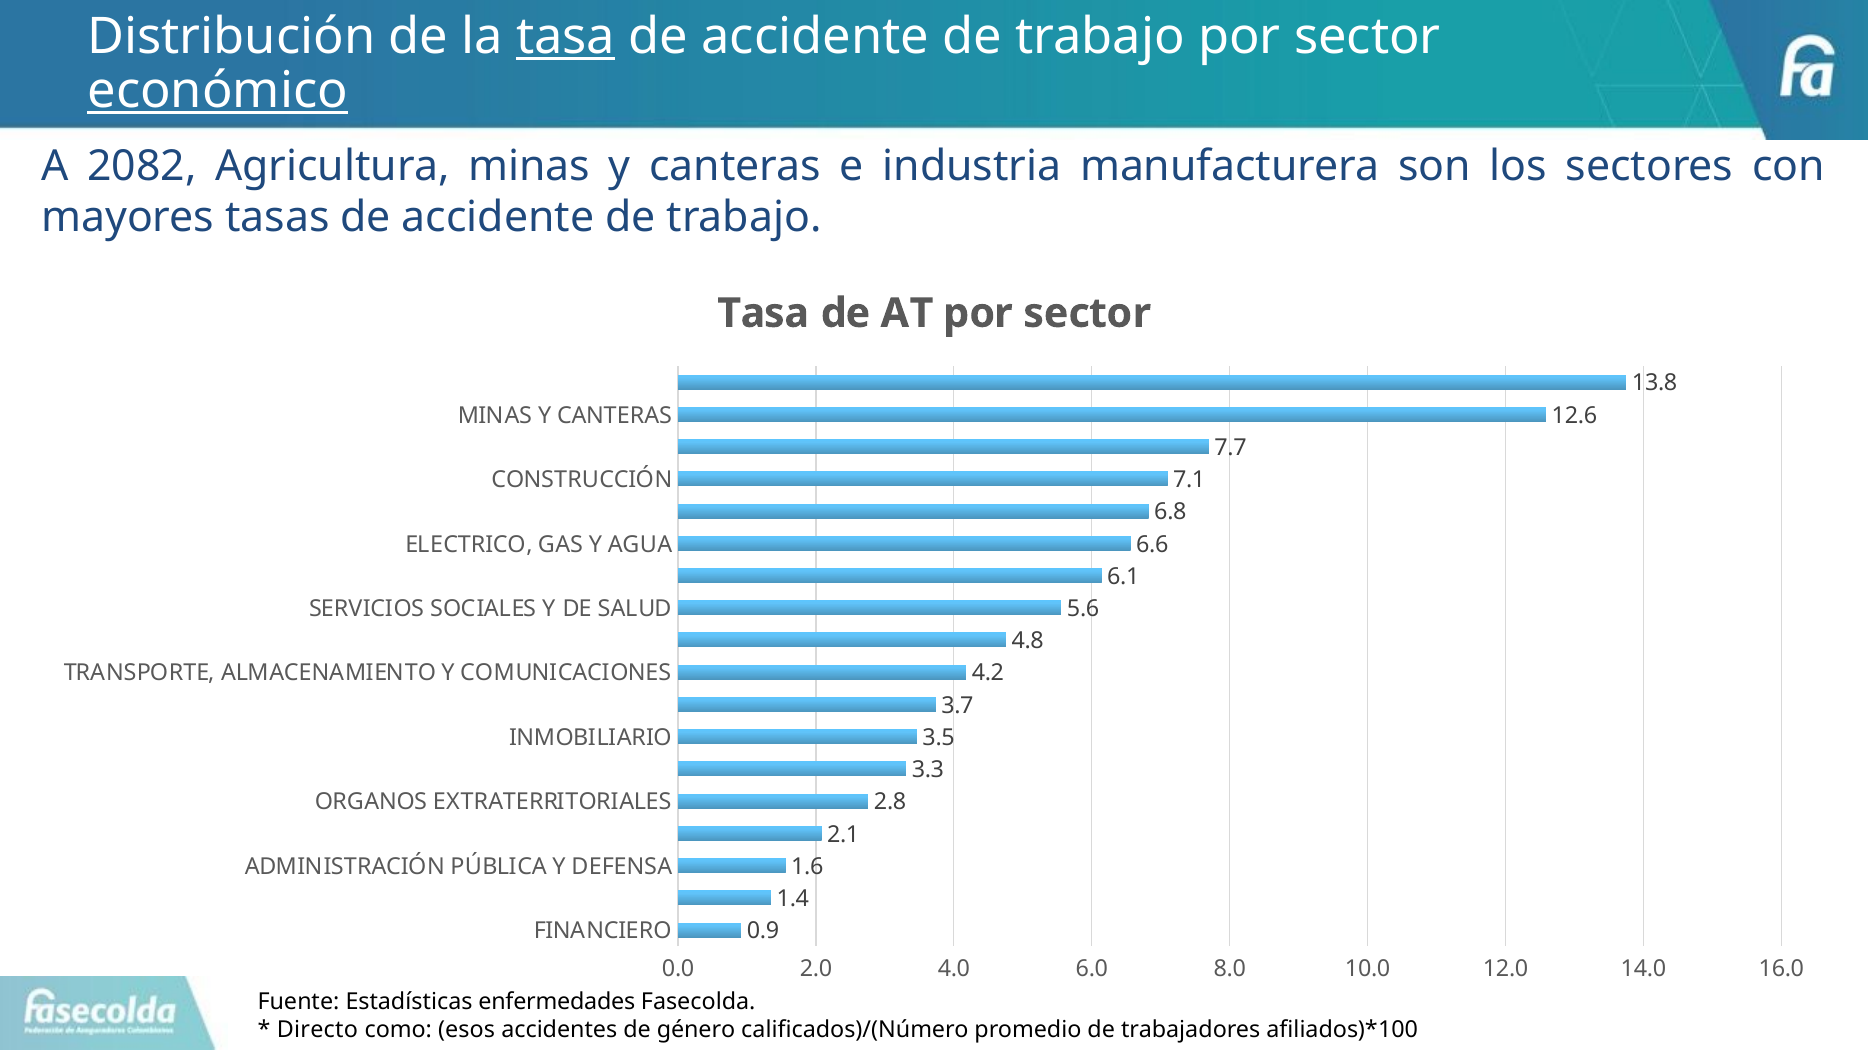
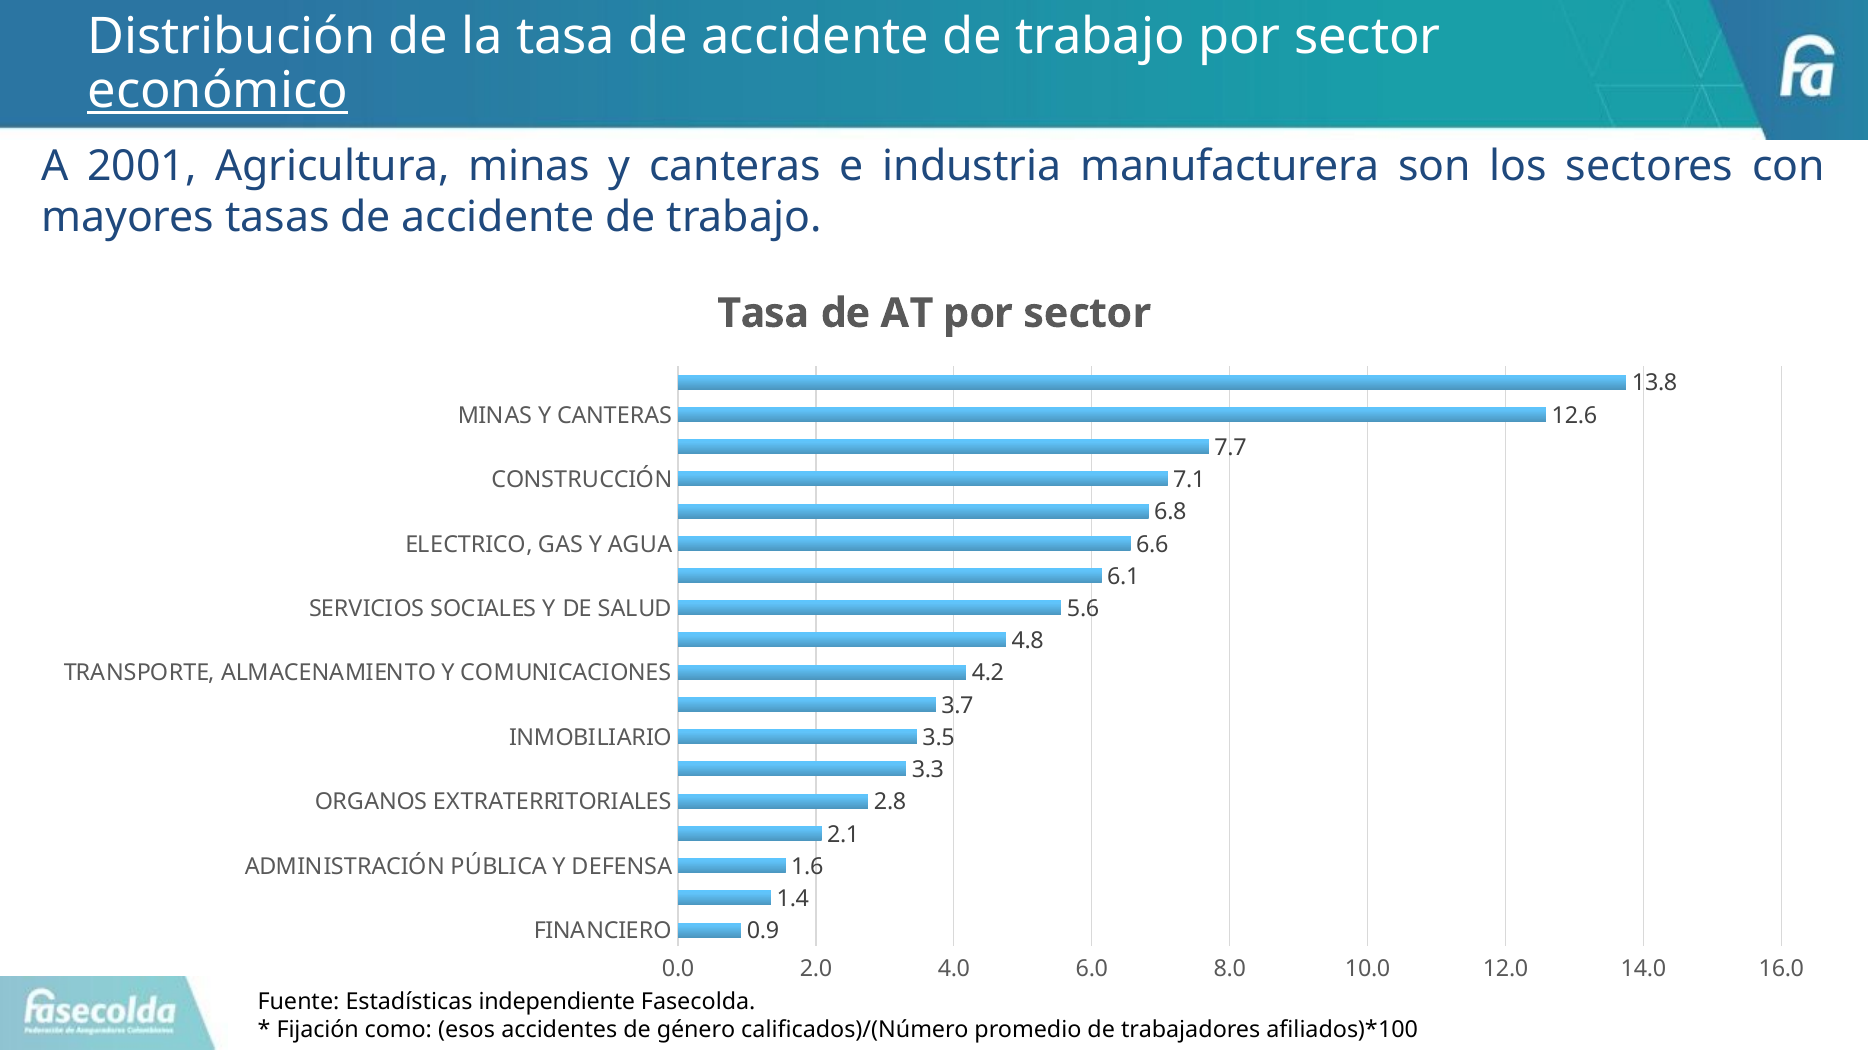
tasa at (566, 37) underline: present -> none
2082: 2082 -> 2001
enfermedades: enfermedades -> independiente
Directo: Directo -> Fijación
